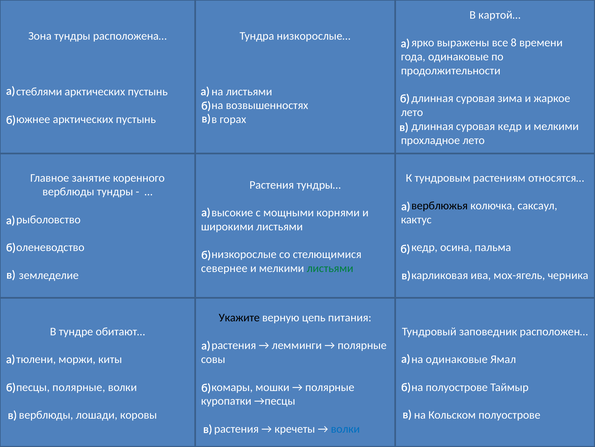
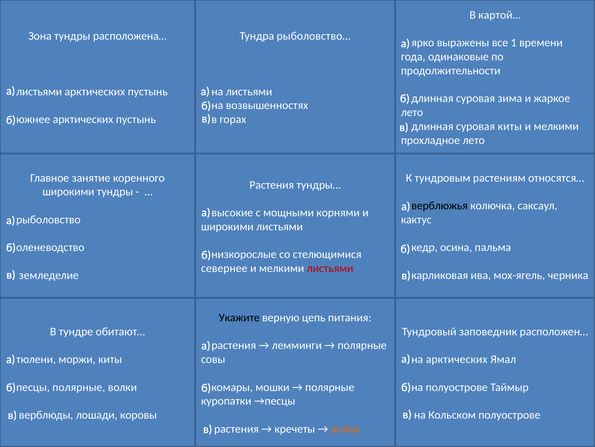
низкорослые…: низкорослые… -> рыболовство…
8: 8 -> 1
стеблями at (39, 91): стеблями -> листьями
суровая кедр: кедр -> киты
верблюды at (68, 192): верблюды -> широкими
листьями at (330, 268) colour: green -> red
на одинаковые: одинаковые -> арктических
волки at (345, 428) colour: blue -> orange
